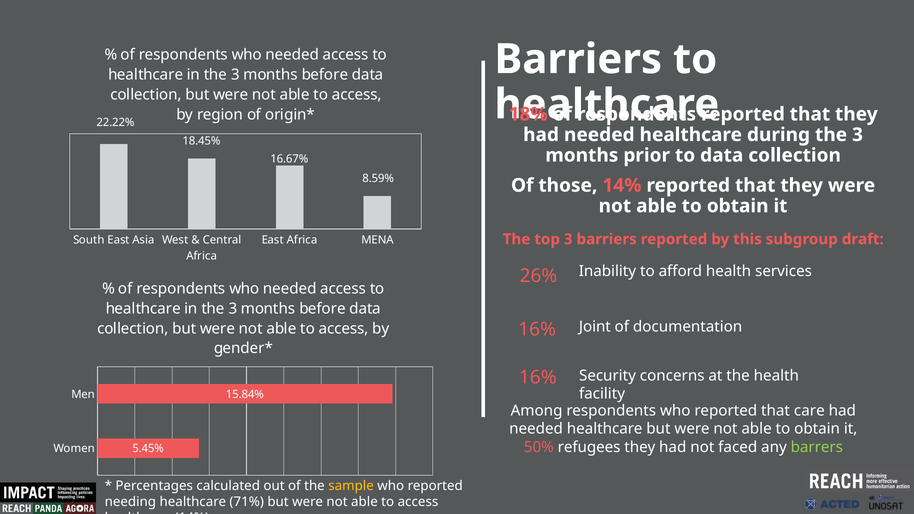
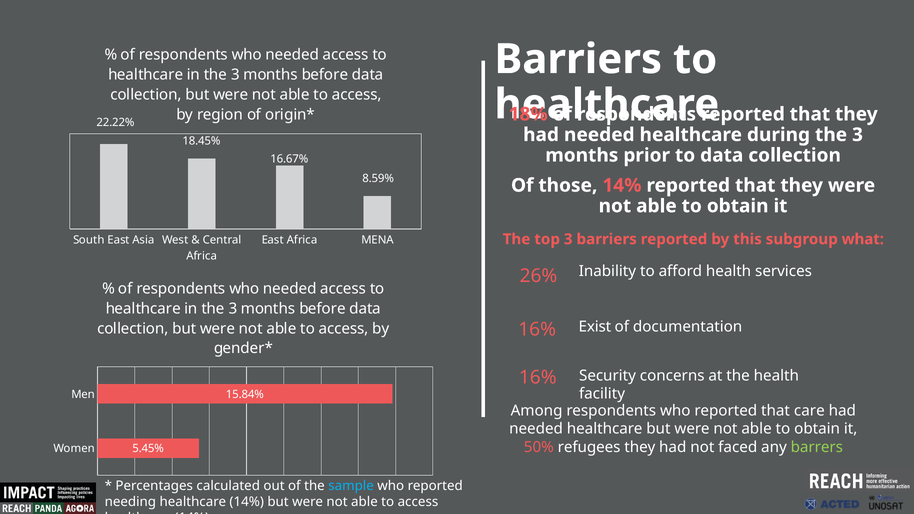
draft: draft -> what
Joint: Joint -> Exist
sample colour: yellow -> light blue
needing healthcare 71%: 71% -> 14%
